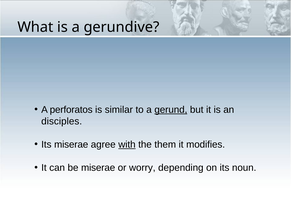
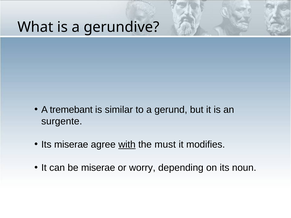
perforatos: perforatos -> tremebant
gerund underline: present -> none
disciples: disciples -> surgente
them: them -> must
